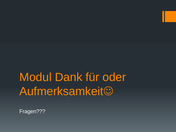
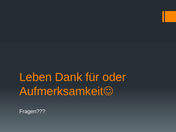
Modul: Modul -> Leben
